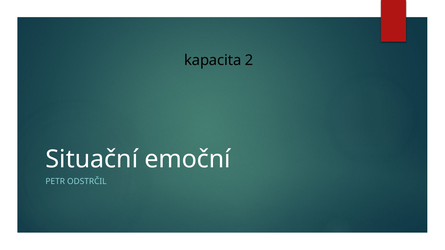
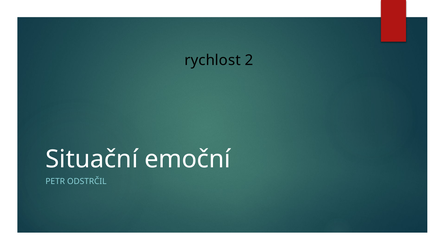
kapacita: kapacita -> rychlost
